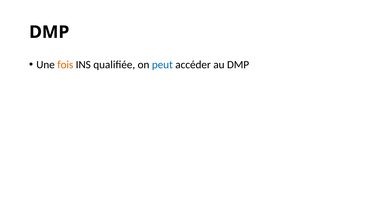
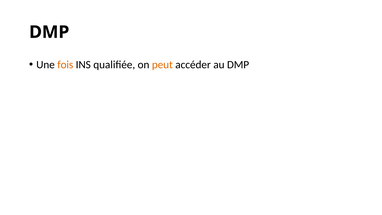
peut colour: blue -> orange
